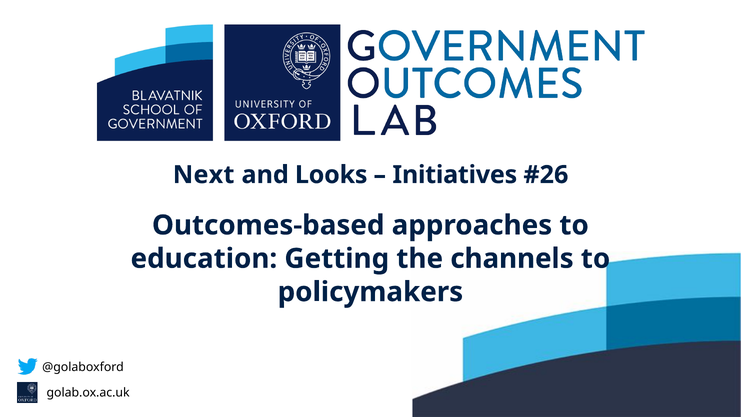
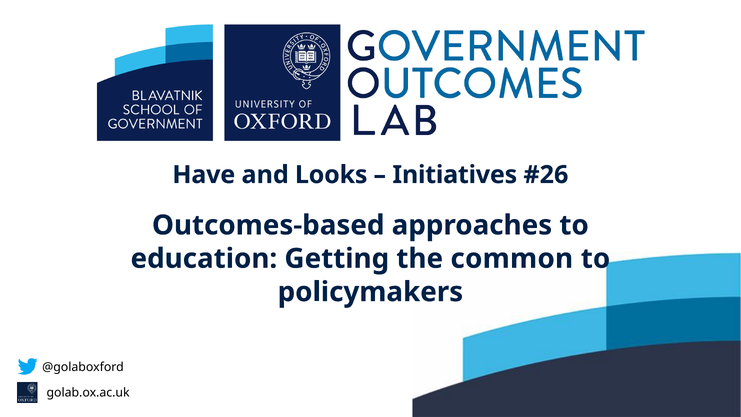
Next: Next -> Have
channels: channels -> common
